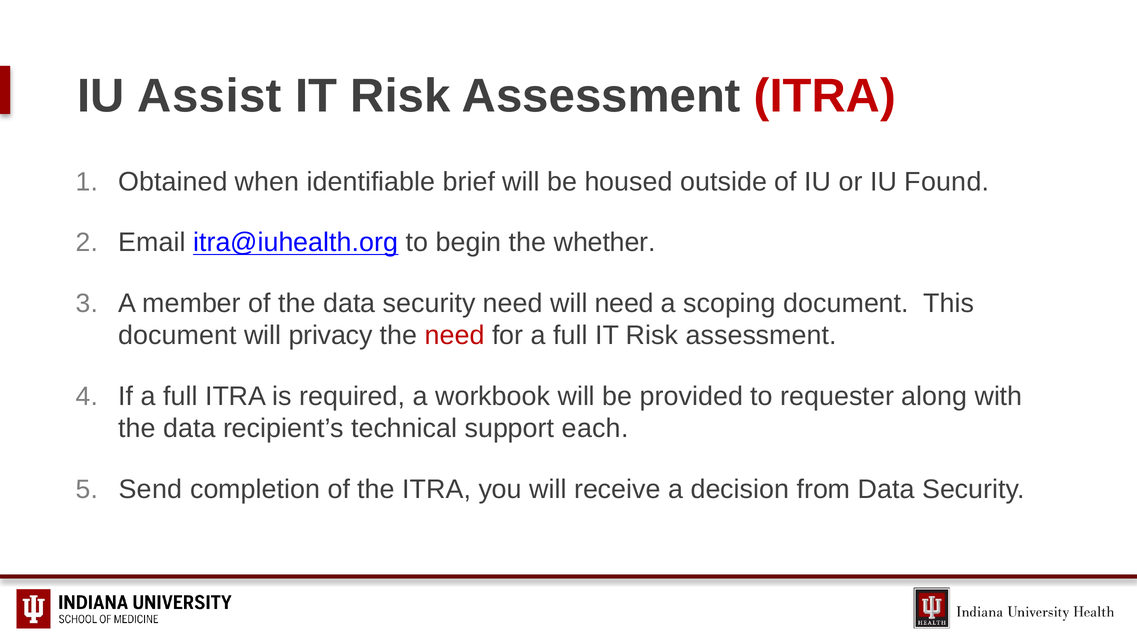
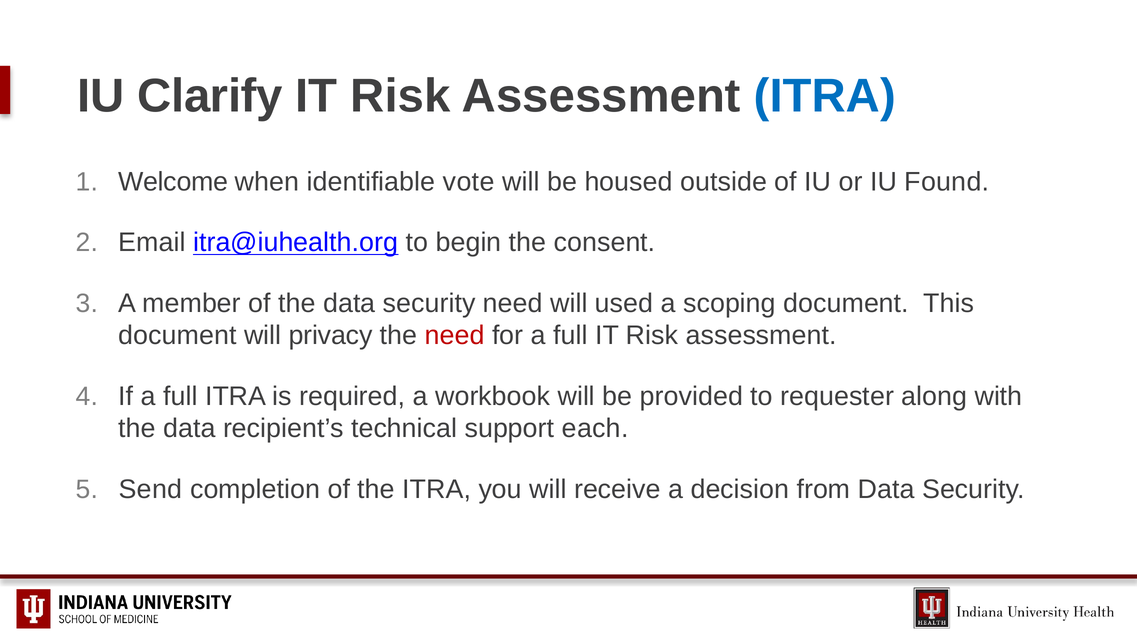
Assist: Assist -> Clarify
ITRA at (825, 96) colour: red -> blue
Obtained: Obtained -> Welcome
brief: brief -> vote
whether: whether -> consent
will need: need -> used
